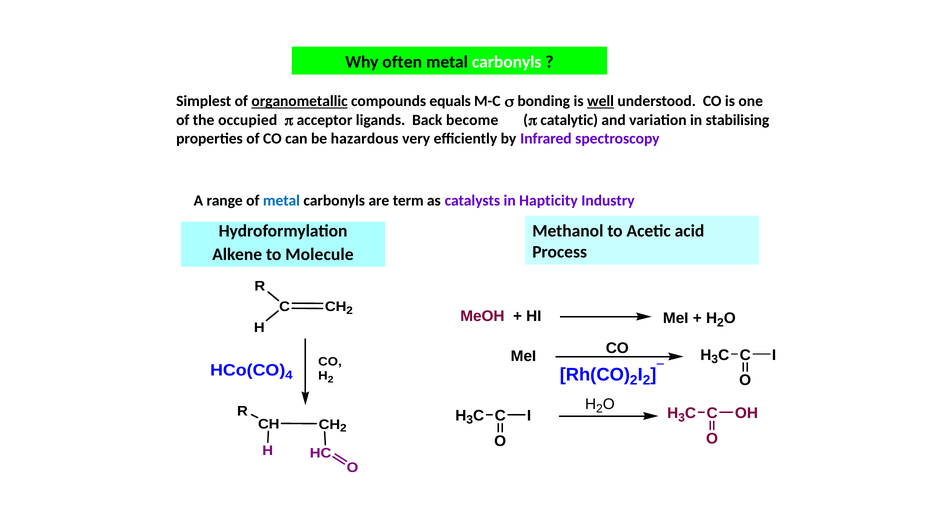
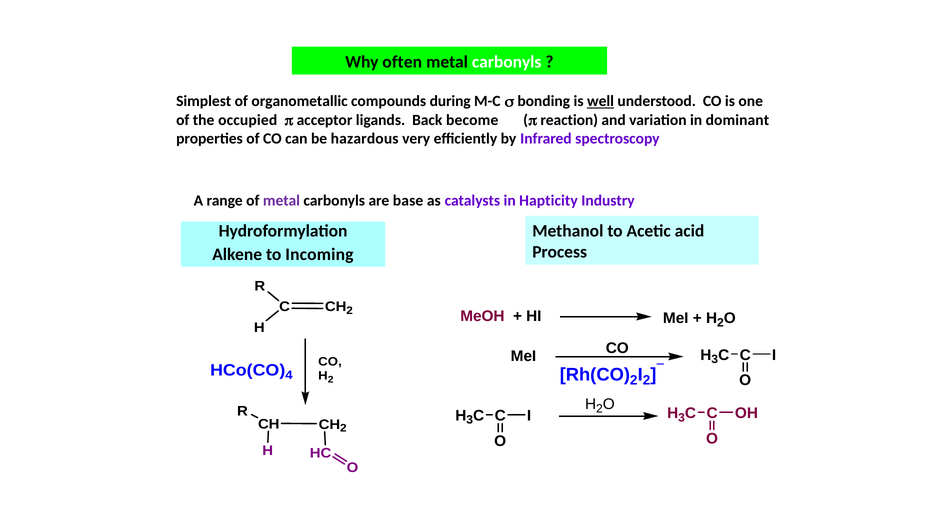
organometallic underline: present -> none
equals: equals -> during
catalytic: catalytic -> reaction
stabilising: stabilising -> dominant
metal at (281, 201) colour: blue -> purple
term: term -> base
Molecule: Molecule -> Incoming
